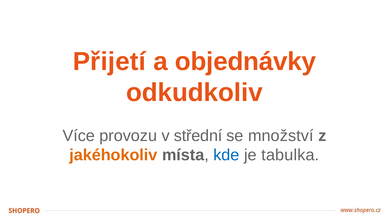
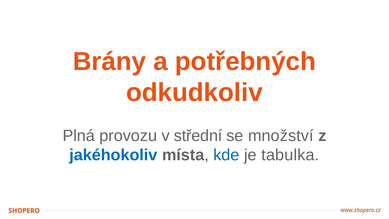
Přijetí: Přijetí -> Brány
objednávky: objednávky -> potřebných
Více: Více -> Plná
jakéhokoliv colour: orange -> blue
